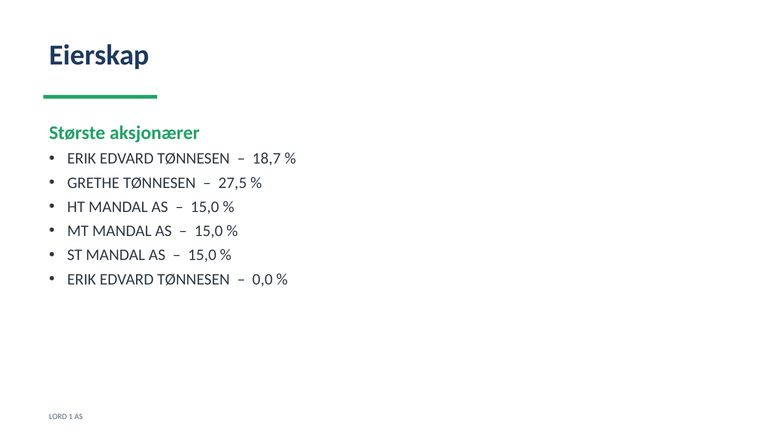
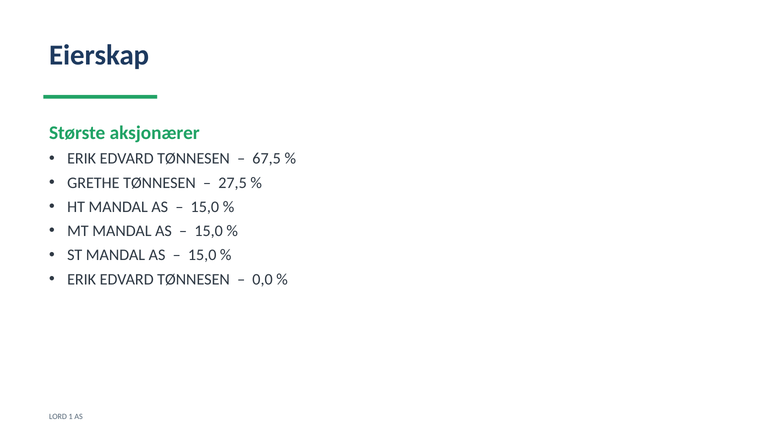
18,7: 18,7 -> 67,5
